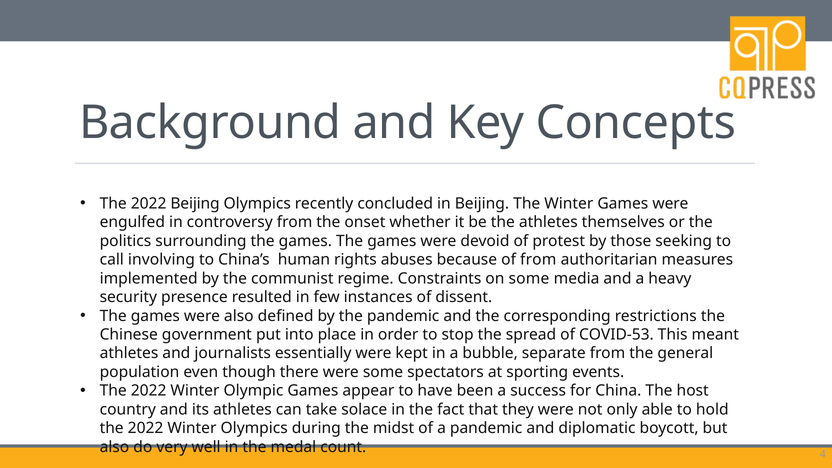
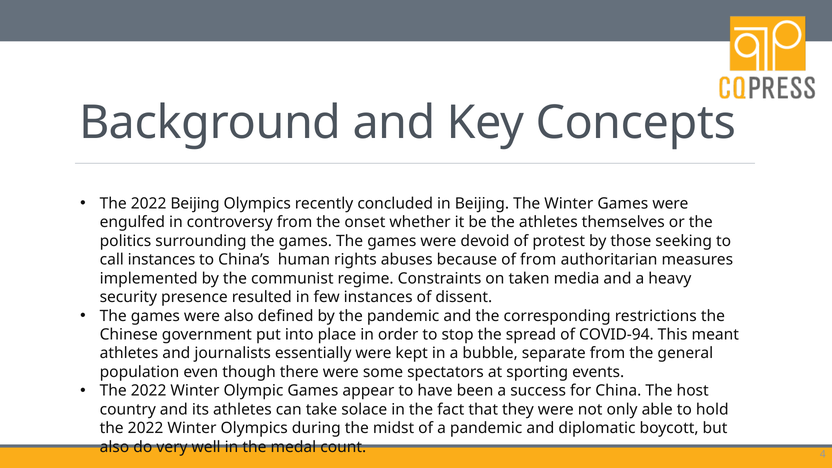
call involving: involving -> instances
on some: some -> taken
COVID-53: COVID-53 -> COVID-94
